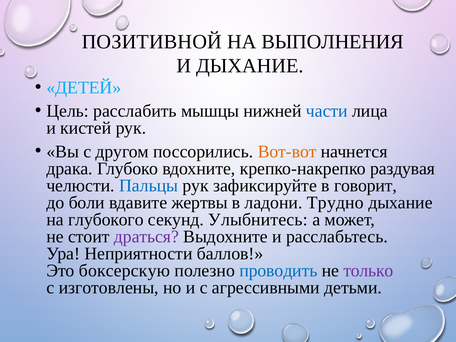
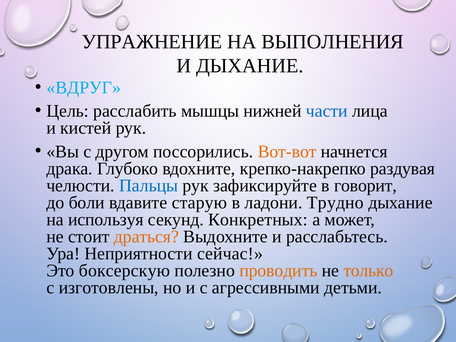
ПОЗИТИВНОЙ: ПОЗИТИВНОЙ -> УПРАЖНЕНИЕ
ДЕТЕЙ: ДЕТЕЙ -> ВДРУГ
жертвы: жертвы -> старую
глубокого: глубокого -> используя
Улыбнитесь: Улыбнитесь -> Конкретных
драться colour: purple -> orange
баллов: баллов -> сейчас
проводить colour: blue -> orange
только colour: purple -> orange
